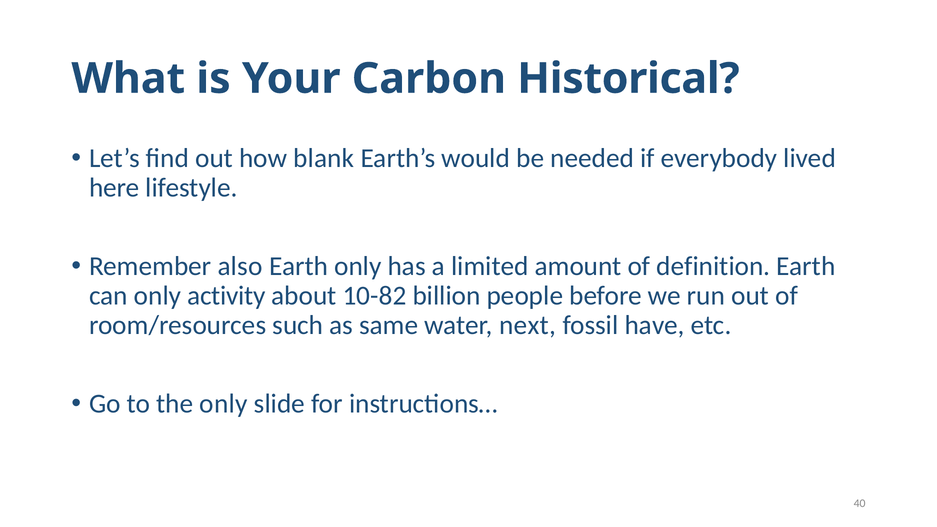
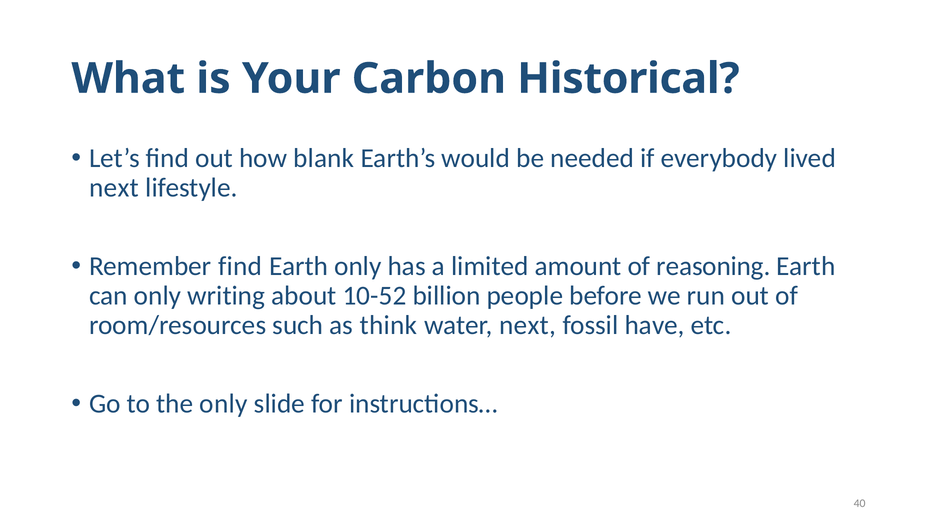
here at (114, 188): here -> next
Remember also: also -> find
definition: definition -> reasoning
activity: activity -> writing
10-82: 10-82 -> 10-52
same: same -> think
